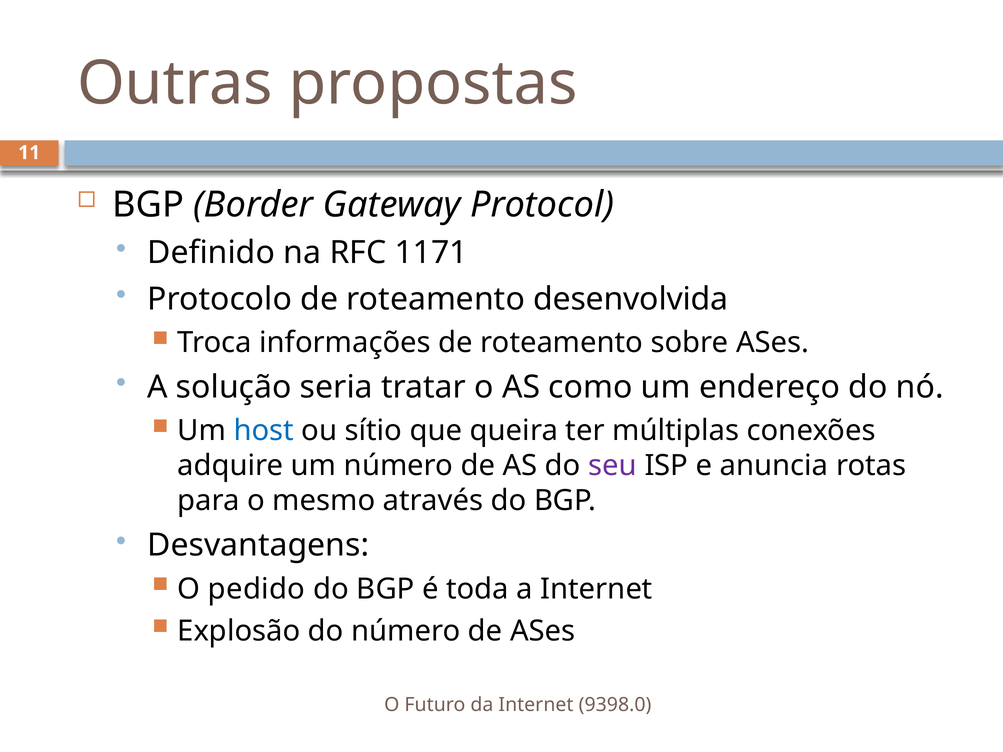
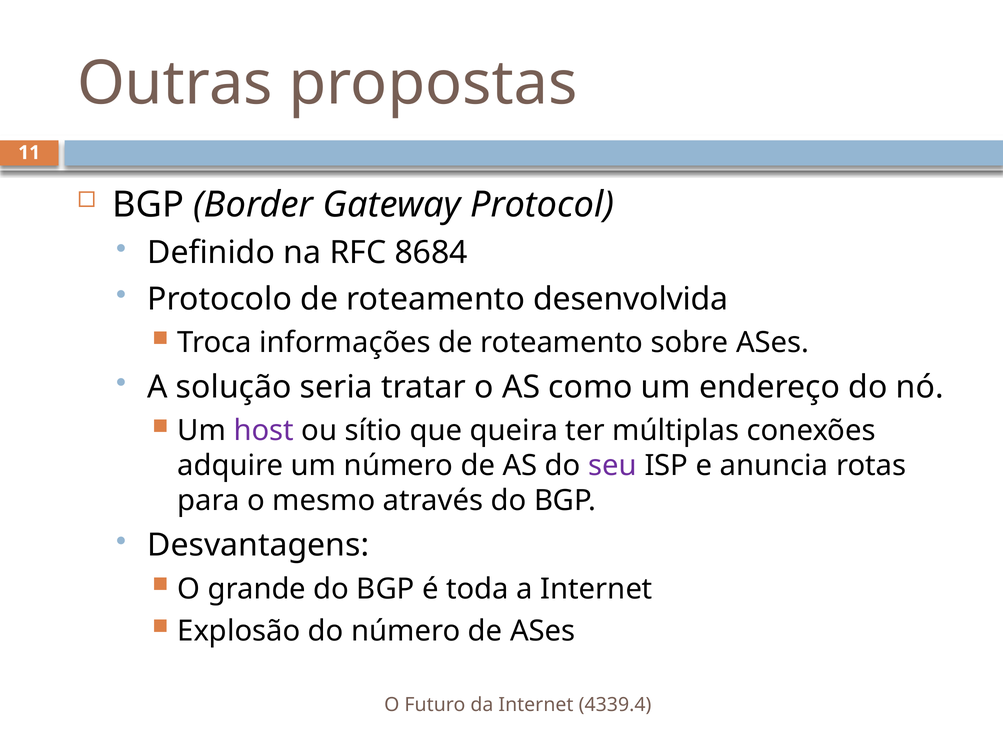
1171: 1171 -> 8684
host colour: blue -> purple
pedido: pedido -> grande
9398.0: 9398.0 -> 4339.4
